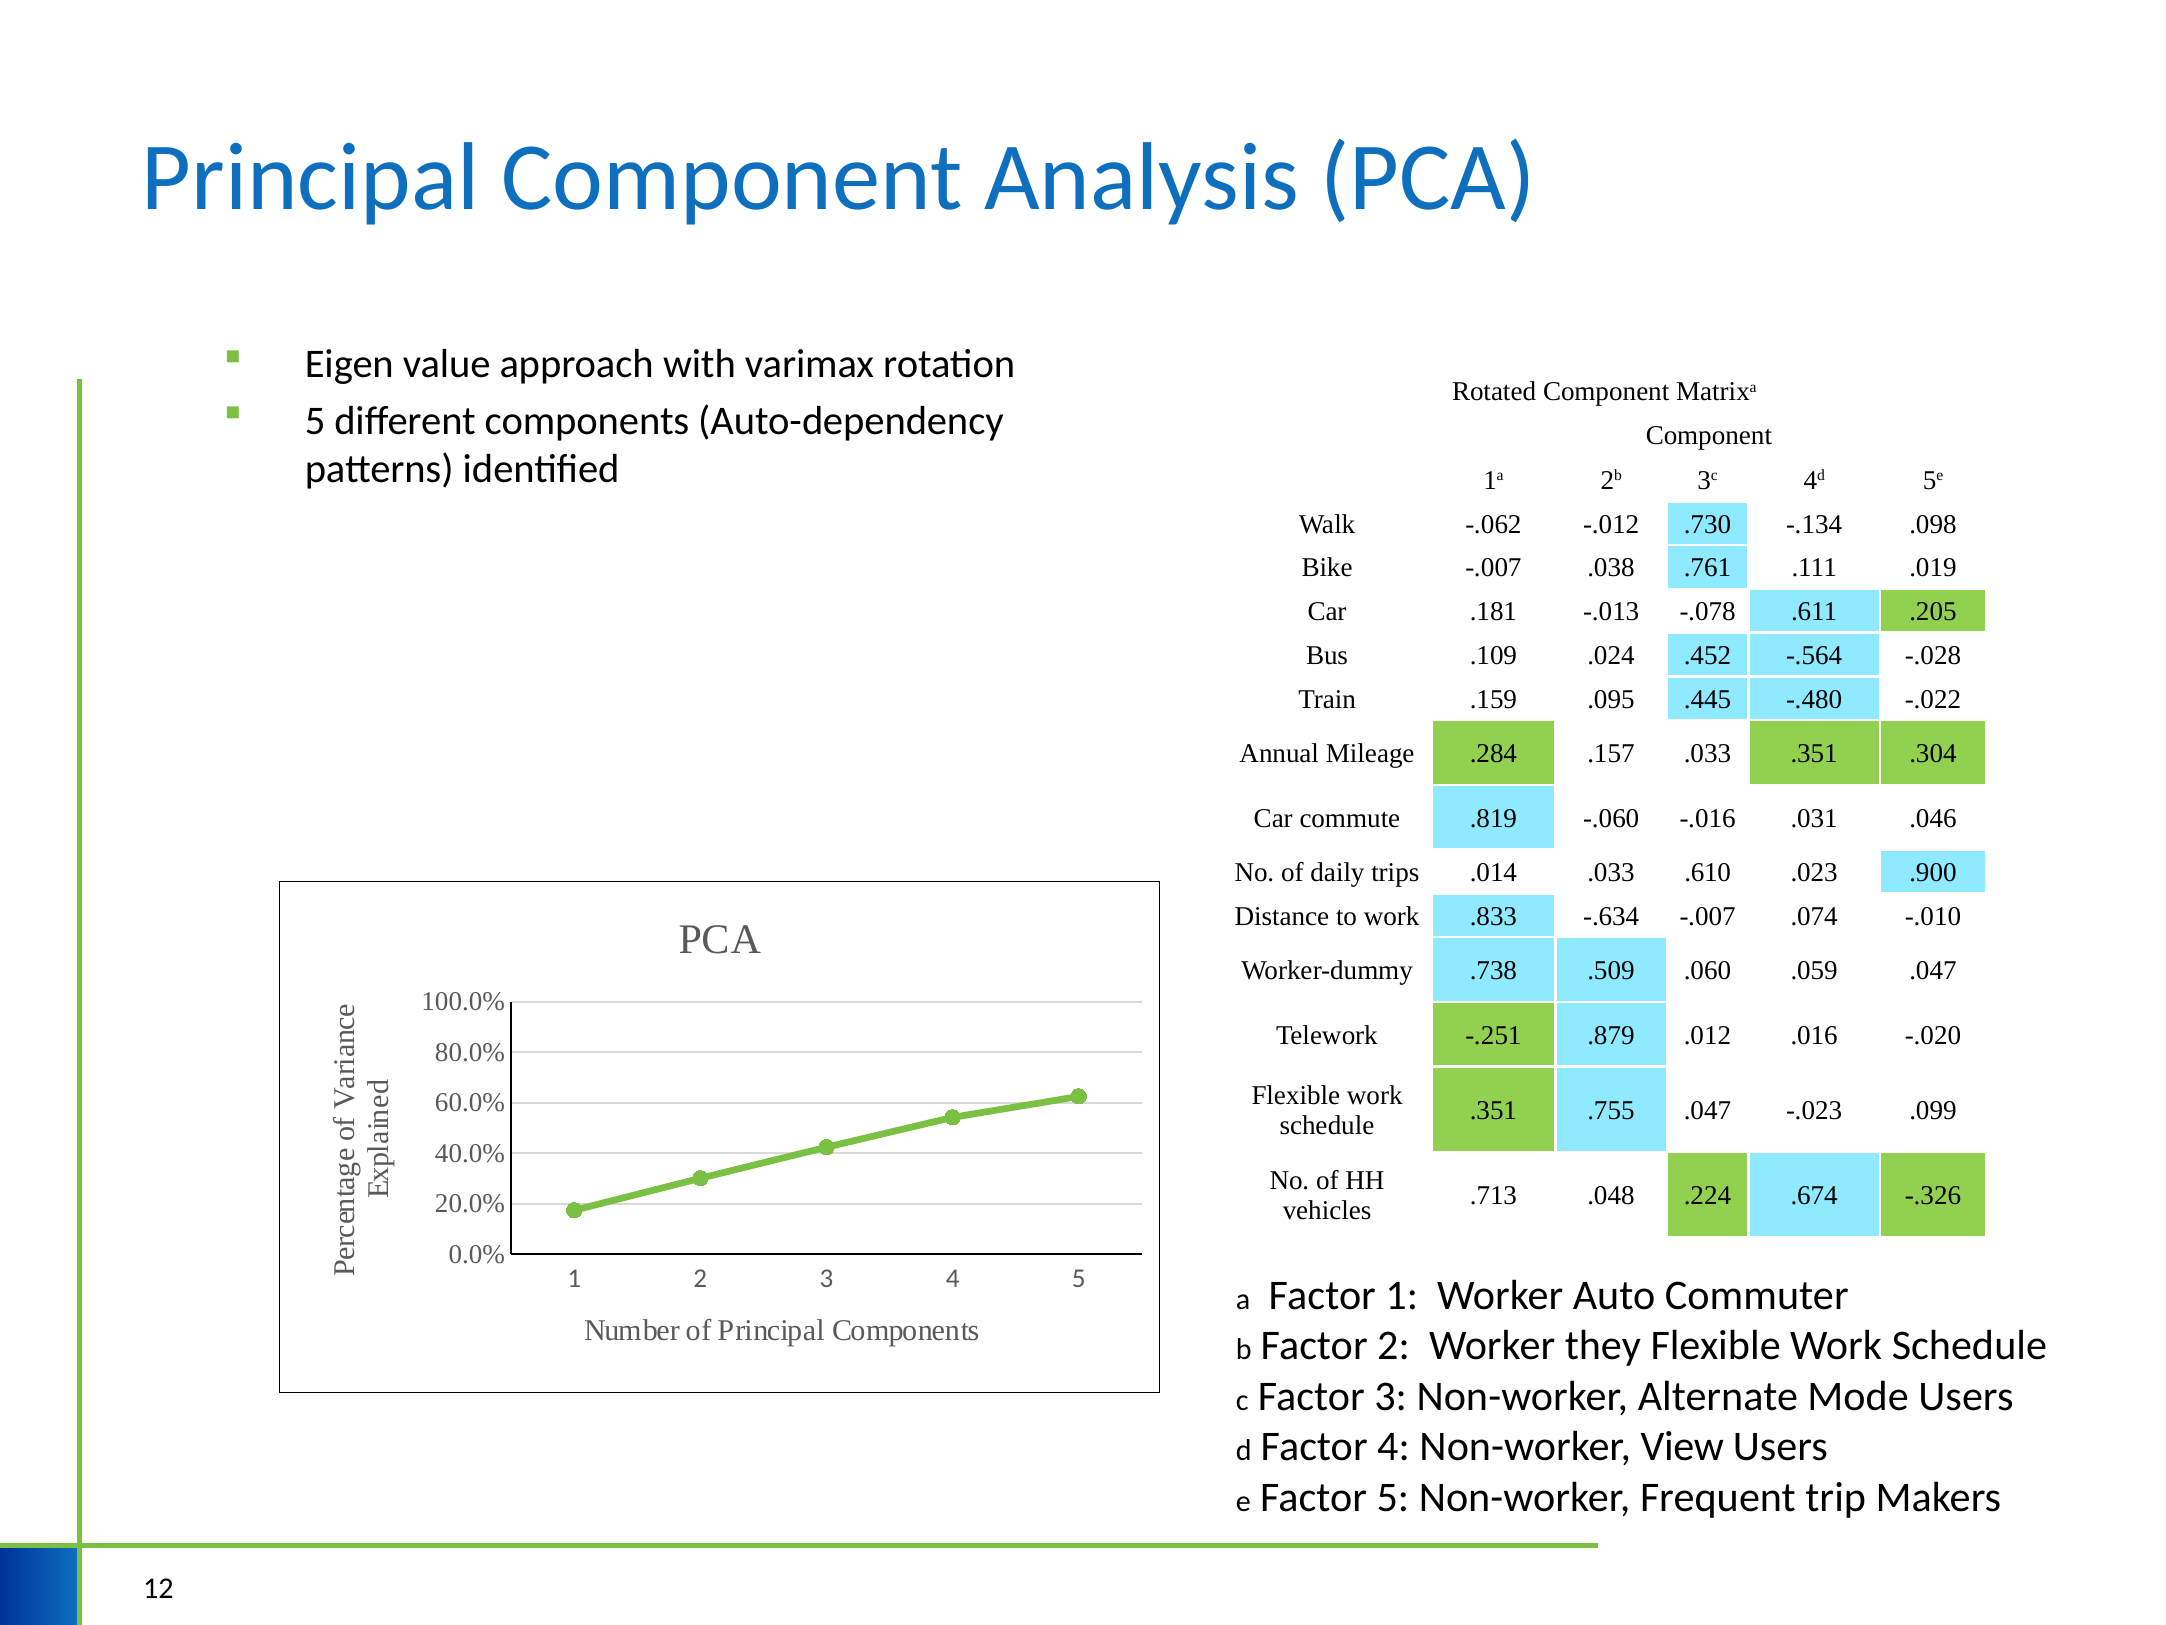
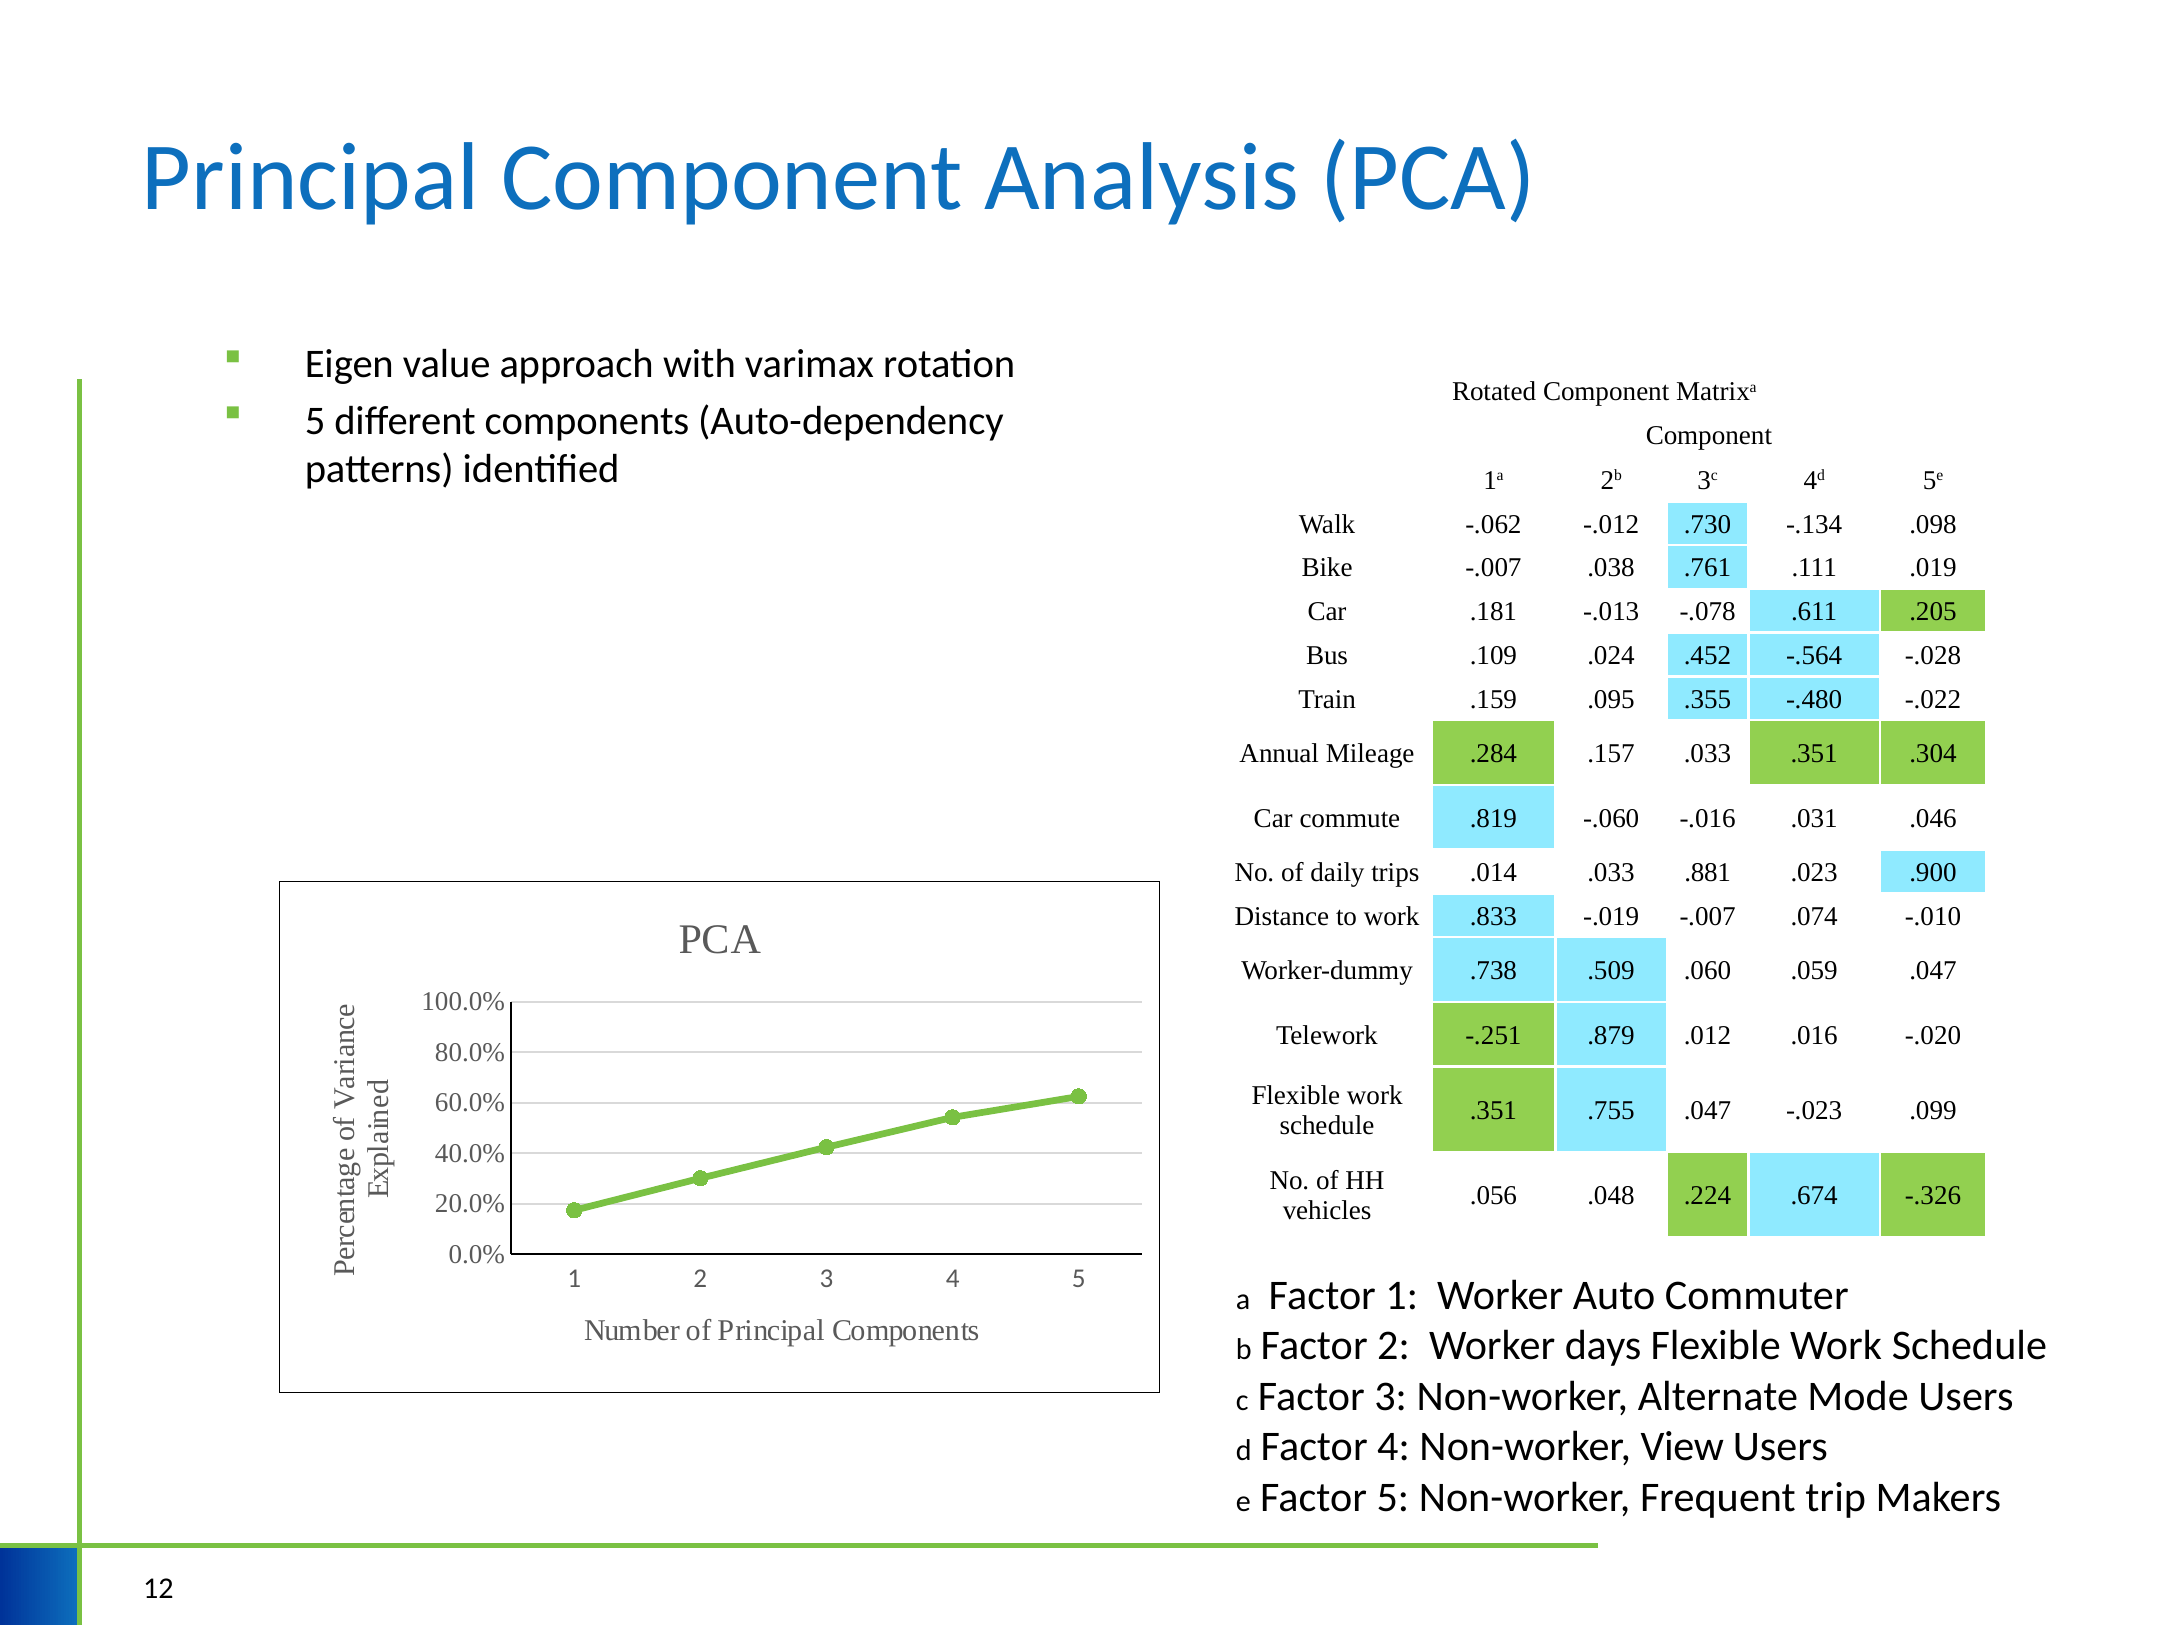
.445: .445 -> .355
.610: .610 -> .881
-.634: -.634 -> -.019
.713: .713 -> .056
they: they -> days
